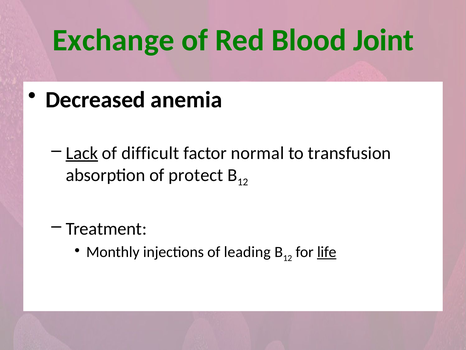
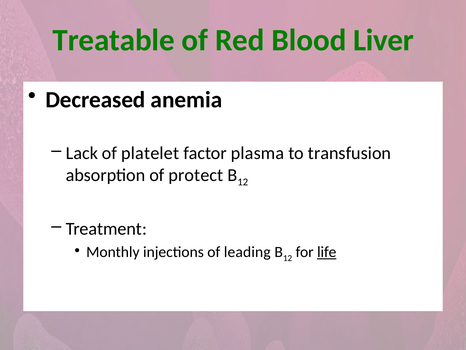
Exchange: Exchange -> Treatable
Joint: Joint -> Liver
Lack underline: present -> none
difficult: difficult -> platelet
normal: normal -> plasma
